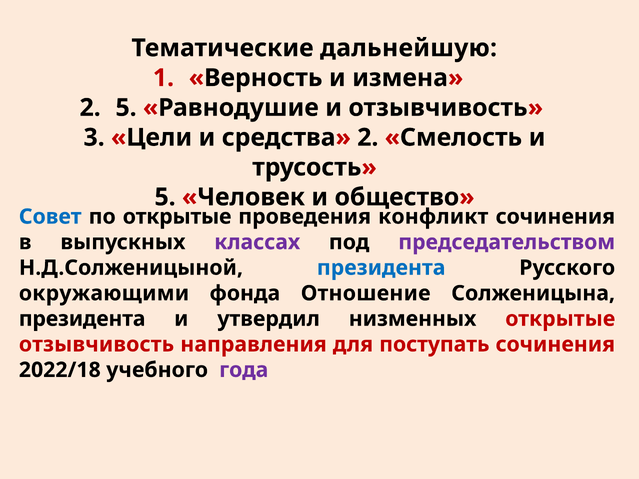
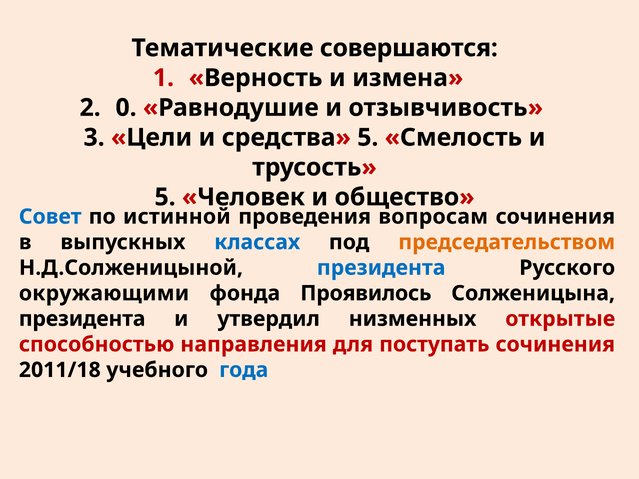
дальнейшую: дальнейшую -> совершаются
2 5: 5 -> 0
средства 2: 2 -> 5
по открытые: открытые -> истинной
конфликт: конфликт -> вопросам
классах colour: purple -> blue
председательством colour: purple -> orange
Отношение: Отношение -> Проявилось
отзывчивость at (97, 345): отзывчивость -> способностью
2022/18: 2022/18 -> 2011/18
года colour: purple -> blue
